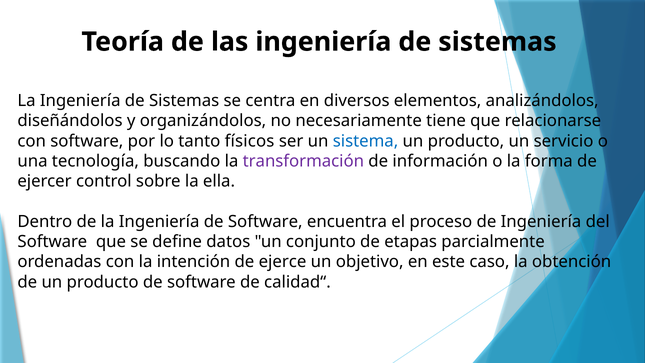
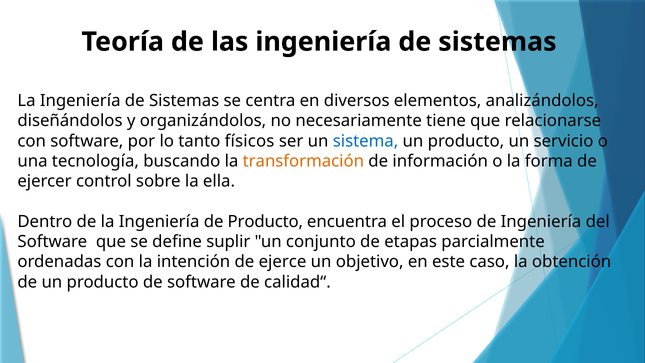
transformación colour: purple -> orange
Ingeniería de Software: Software -> Producto
datos: datos -> suplir
